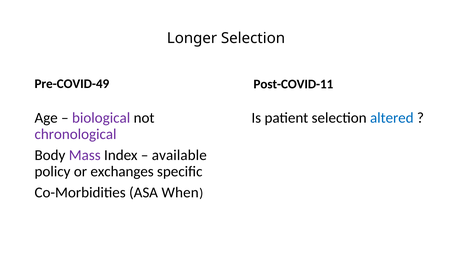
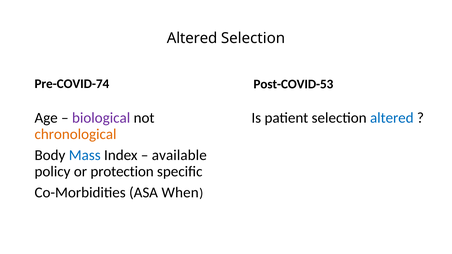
Longer at (192, 38): Longer -> Altered
Pre-COVID-49: Pre-COVID-49 -> Pre-COVID-74
Post-COVID-11: Post-COVID-11 -> Post-COVID-53
chronological colour: purple -> orange
Mass colour: purple -> blue
exchanges: exchanges -> protection
